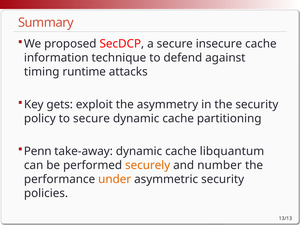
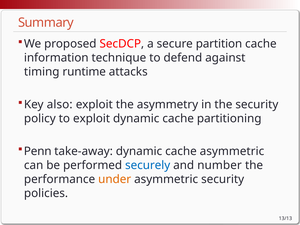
insecure: insecure -> partition
gets: gets -> also
to secure: secure -> exploit
cache libquantum: libquantum -> asymmetric
securely colour: orange -> blue
